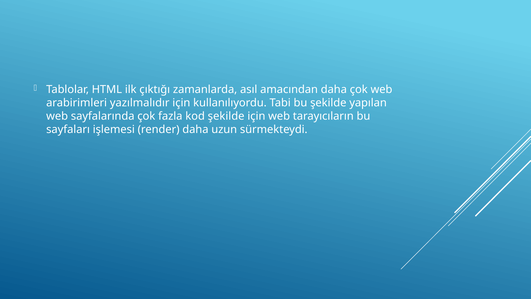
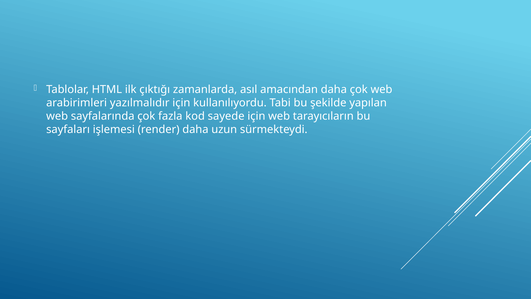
kod şekilde: şekilde -> sayede
